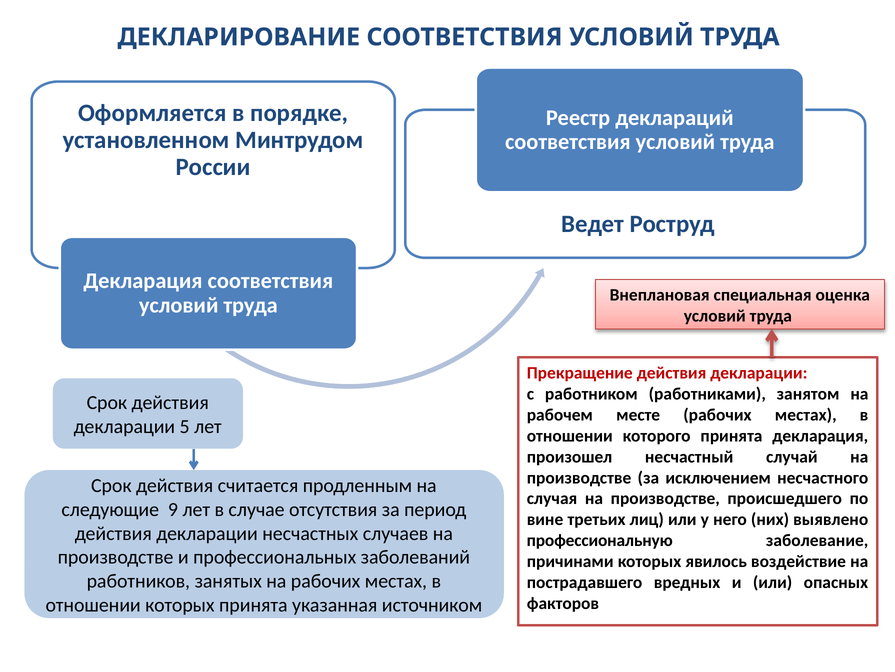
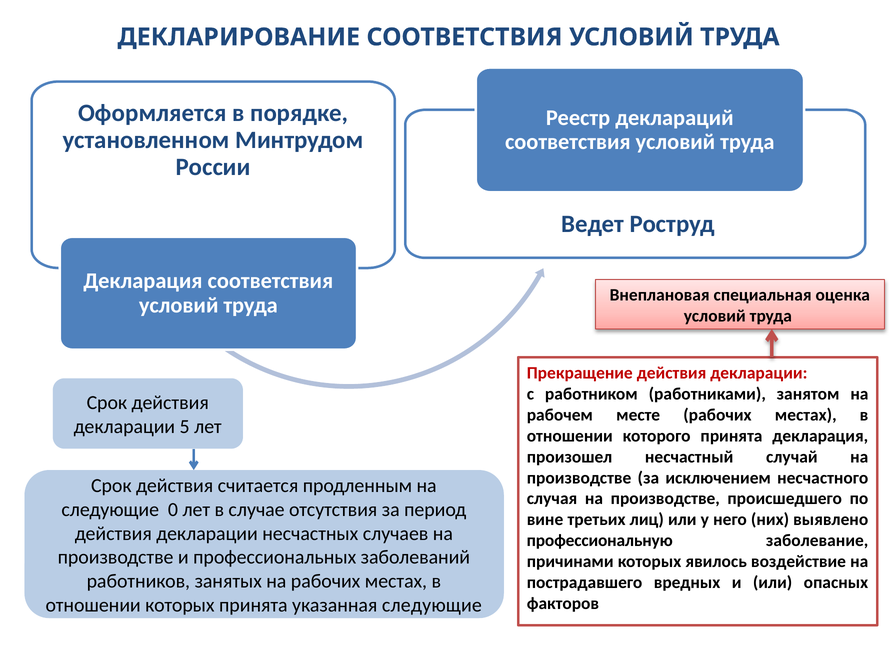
9: 9 -> 0
указанная источником: источником -> следующие
